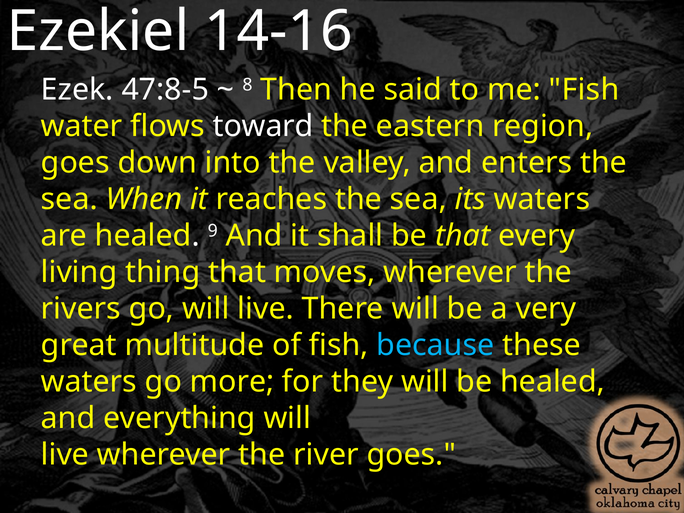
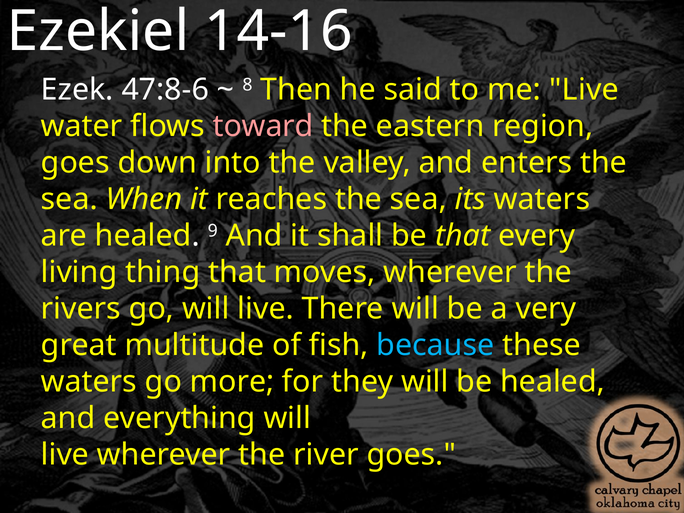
47:8-5: 47:8-5 -> 47:8-6
me Fish: Fish -> Live
toward colour: white -> pink
